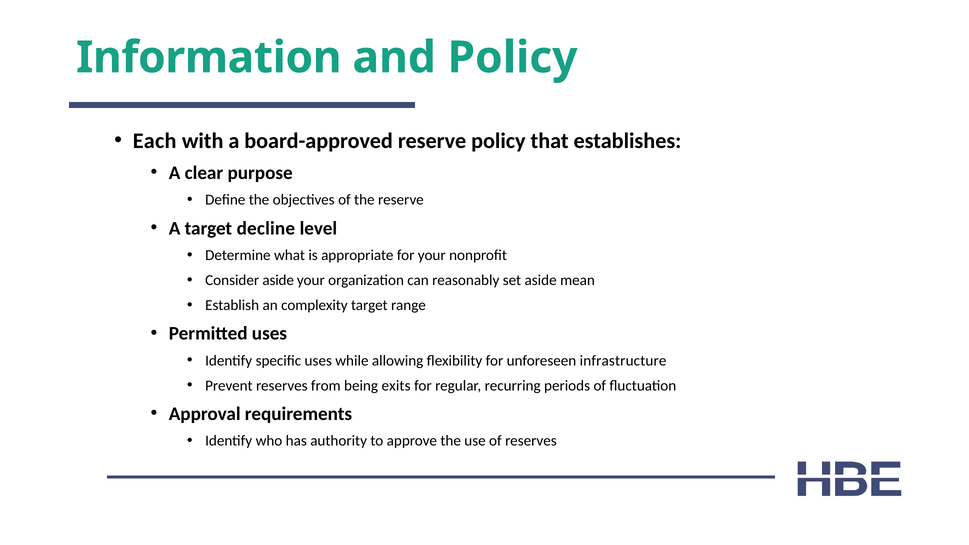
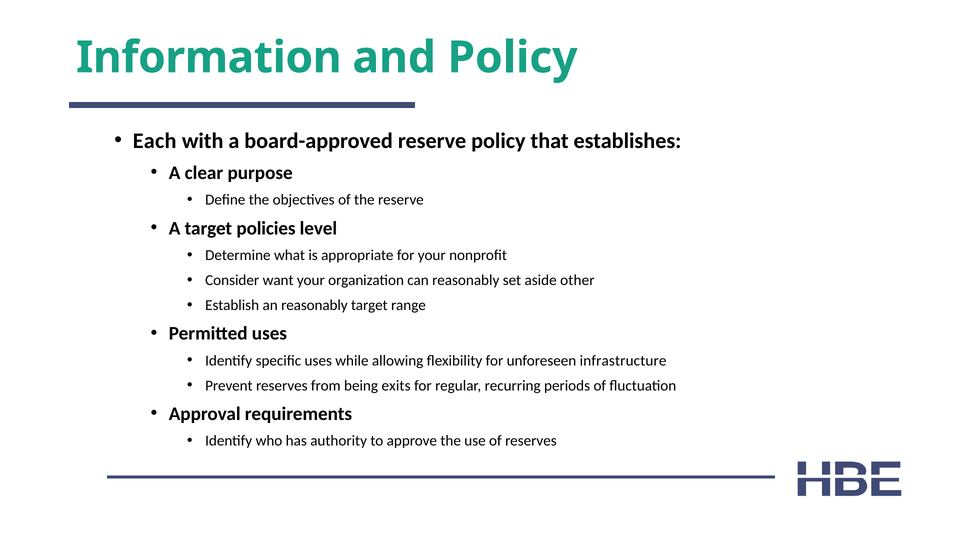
decline: decline -> policies
Consider aside: aside -> want
mean: mean -> other
an complexity: complexity -> reasonably
